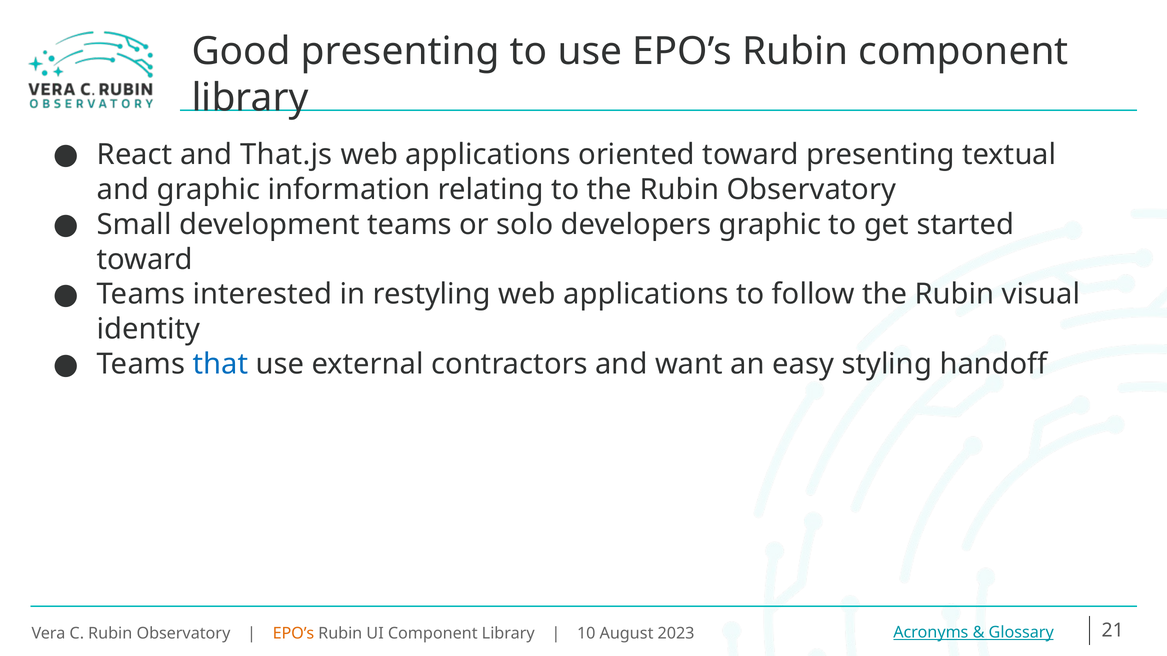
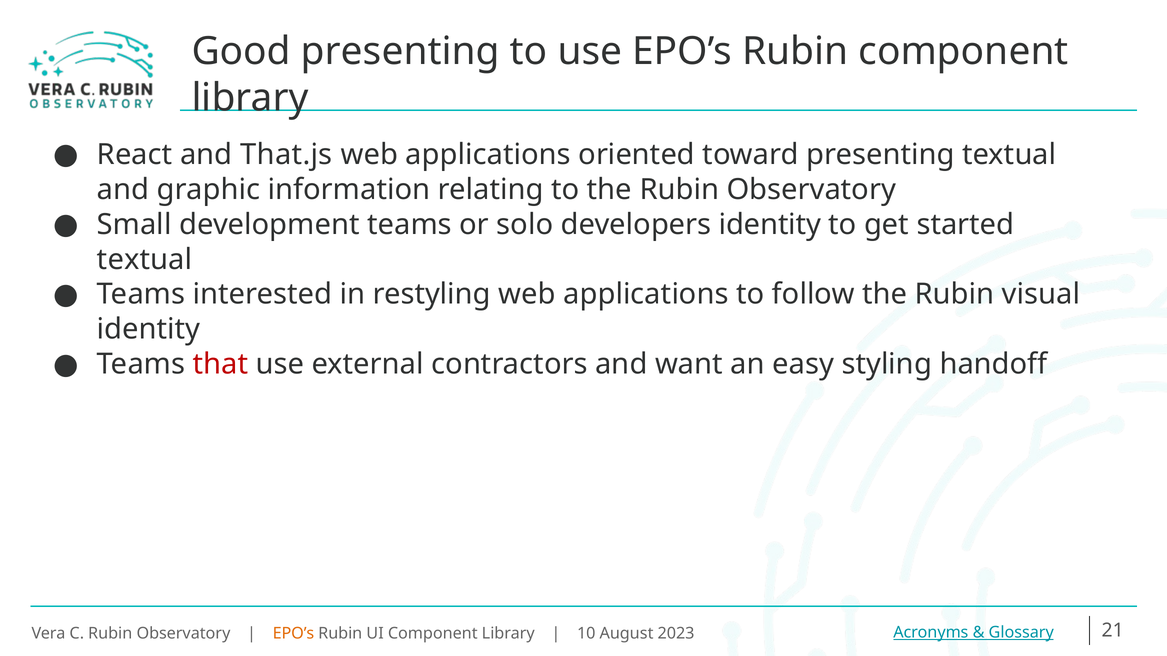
developers graphic: graphic -> identity
toward at (145, 260): toward -> textual
that colour: blue -> red
